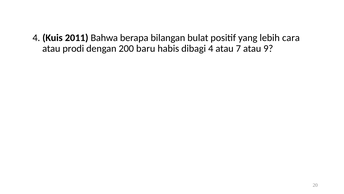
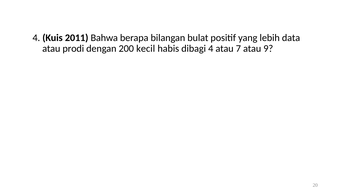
cara: cara -> data
baru: baru -> kecil
